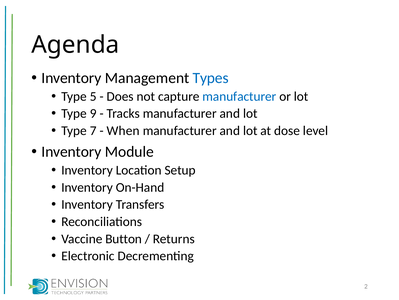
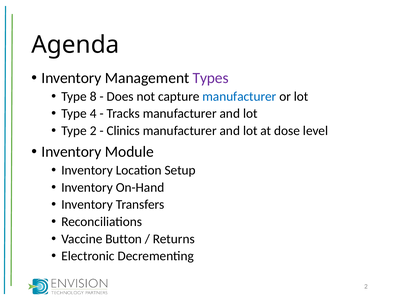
Types colour: blue -> purple
5: 5 -> 8
9: 9 -> 4
Type 7: 7 -> 2
When: When -> Clinics
